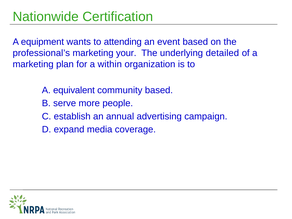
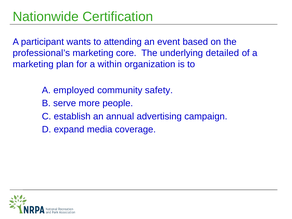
equipment: equipment -> participant
your: your -> core
equivalent: equivalent -> employed
community based: based -> safety
